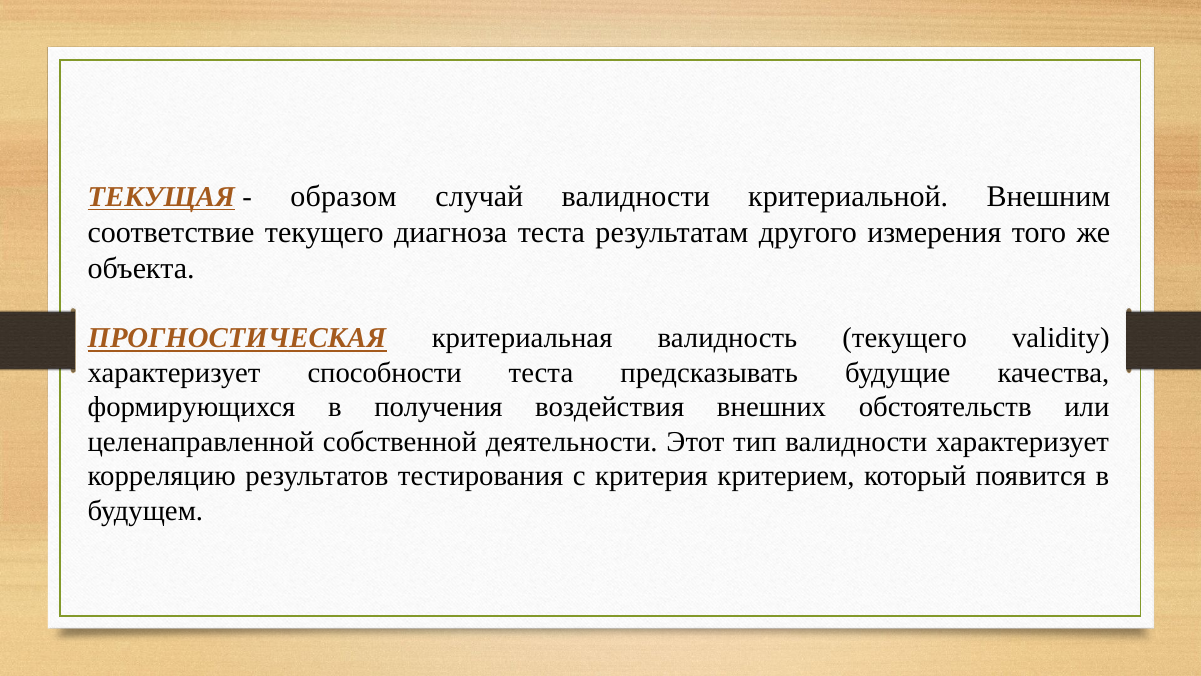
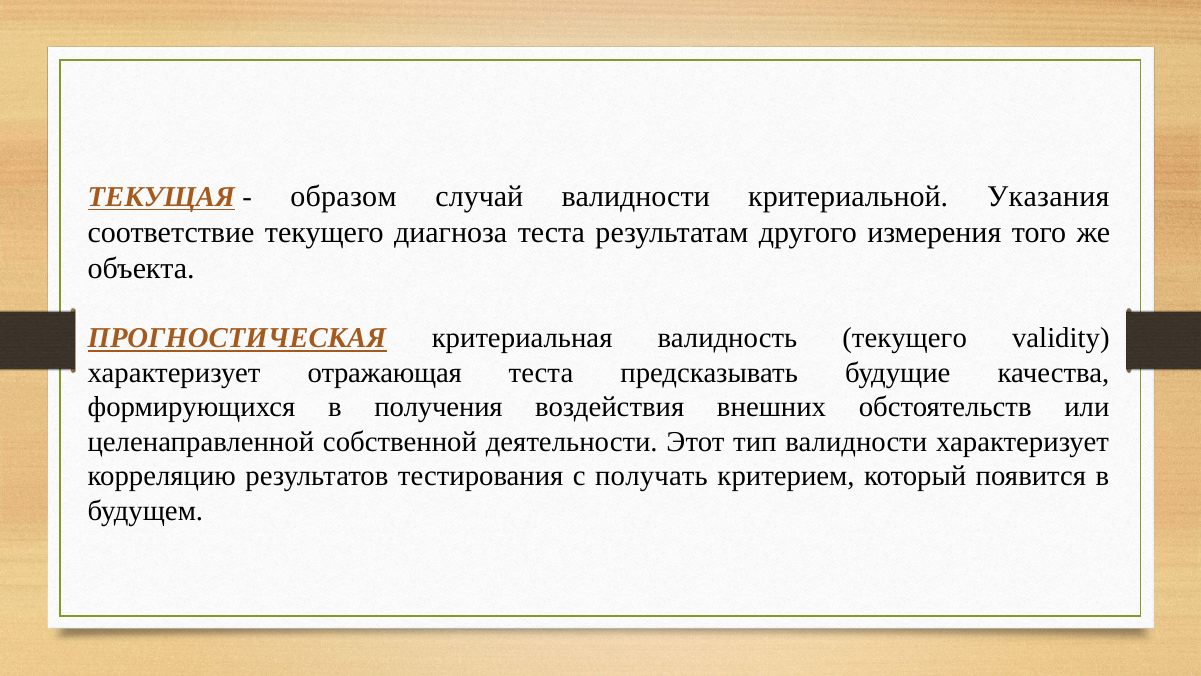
Внешним: Внешним -> Указания
способности: способности -> отражающая
критерия: критерия -> получать
